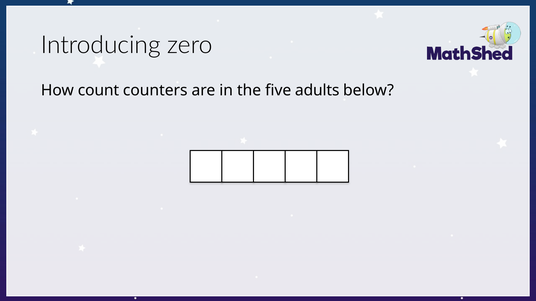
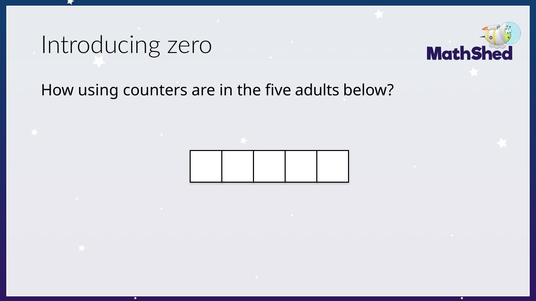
count: count -> using
